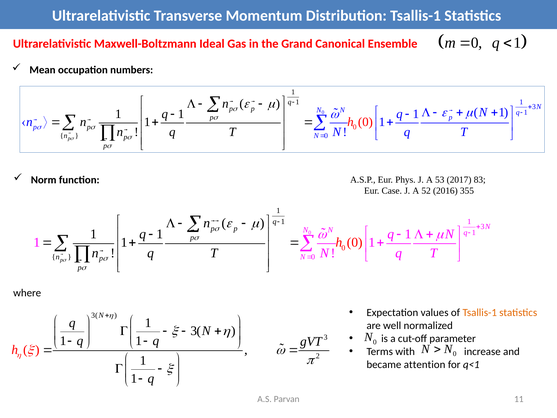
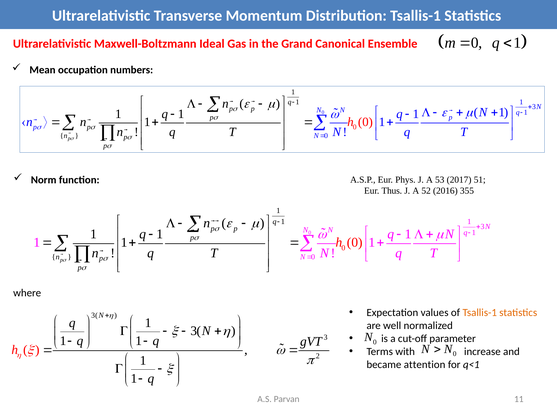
83: 83 -> 51
Case: Case -> Thus
